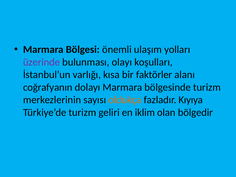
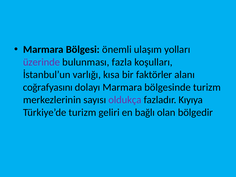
olayı: olayı -> fazla
coğrafyanın: coğrafyanın -> coğrafyasını
oldukça colour: orange -> purple
iklim: iklim -> bağlı
